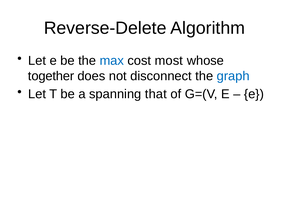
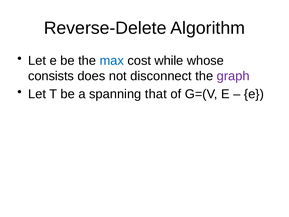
most: most -> while
together: together -> consists
graph colour: blue -> purple
